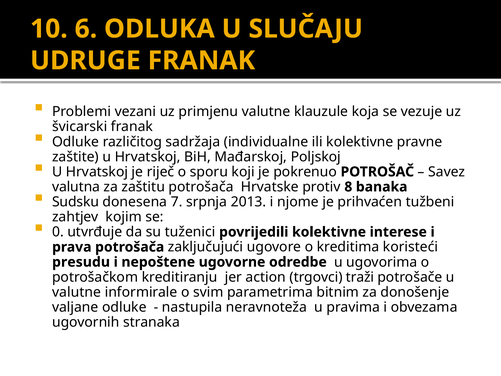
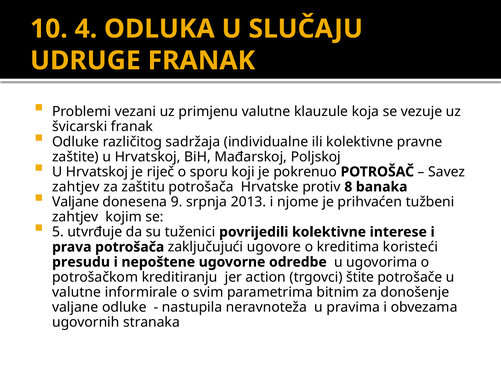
6: 6 -> 4
valutna at (76, 187): valutna -> zahtjev
Sudsku at (76, 202): Sudsku -> Valjane
7: 7 -> 9
0: 0 -> 5
traži: traži -> štite
